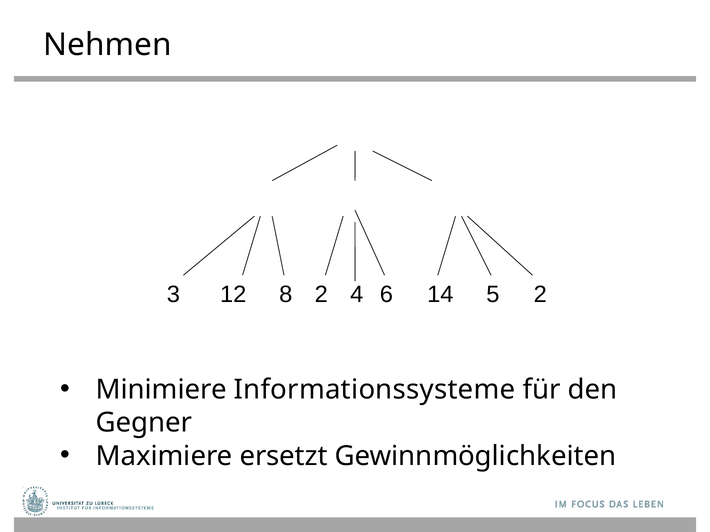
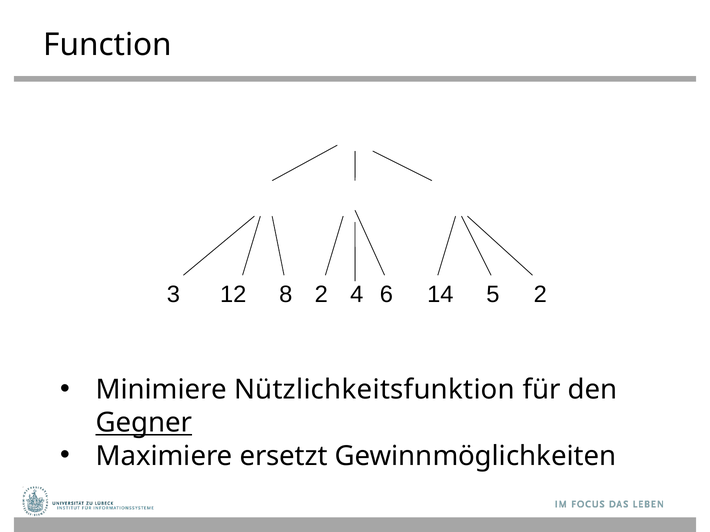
Nehmen: Nehmen -> Function
Informationssysteme: Informationssysteme -> Nützlichkeitsfunktion
Gegner underline: none -> present
